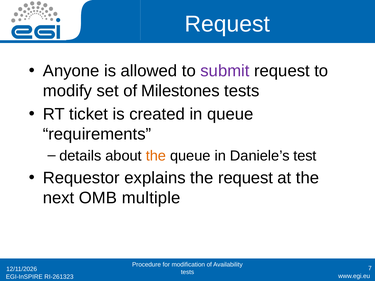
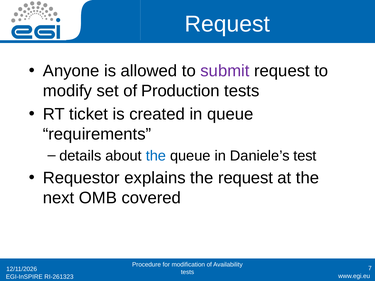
Milestones: Milestones -> Production
the at (156, 156) colour: orange -> blue
multiple: multiple -> covered
